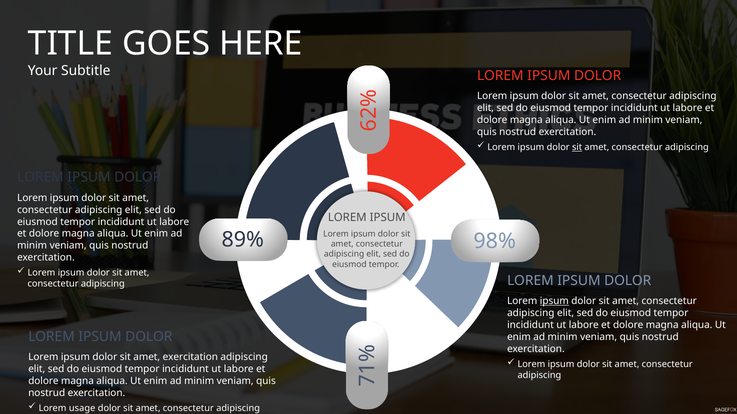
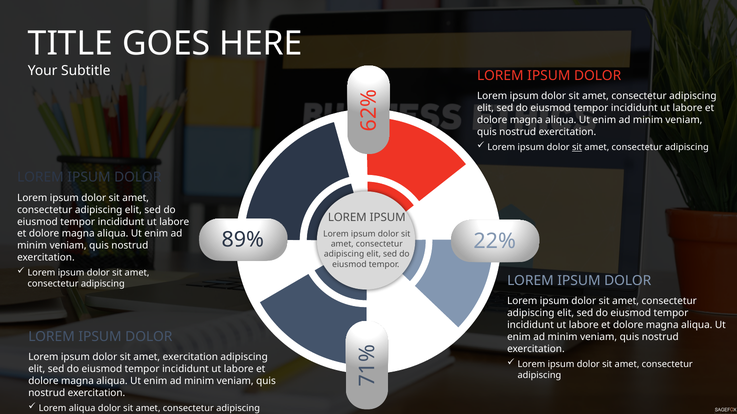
98%: 98% -> 22%
ipsum at (554, 302) underline: present -> none
Lorem usage: usage -> aliqua
